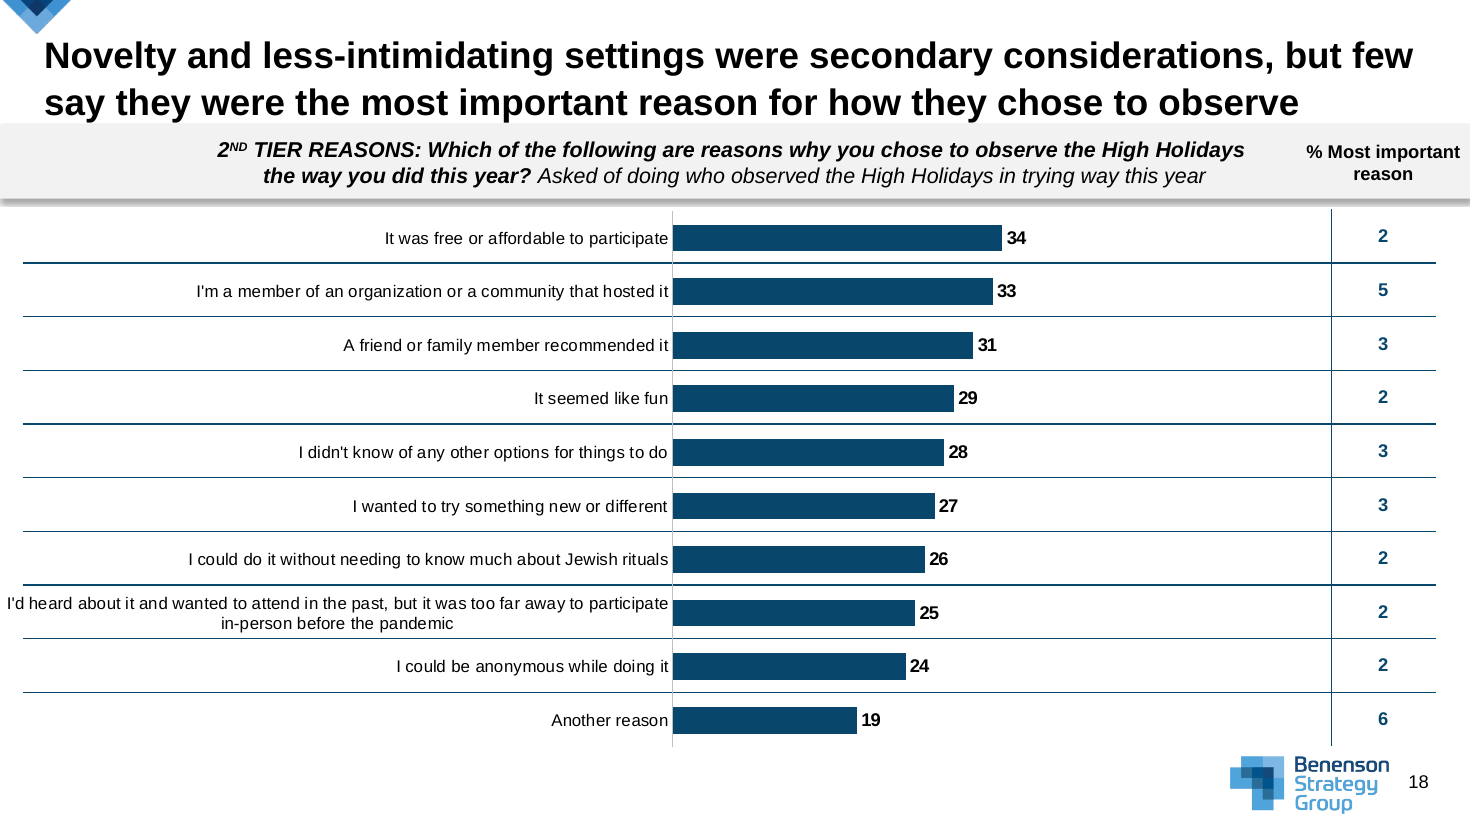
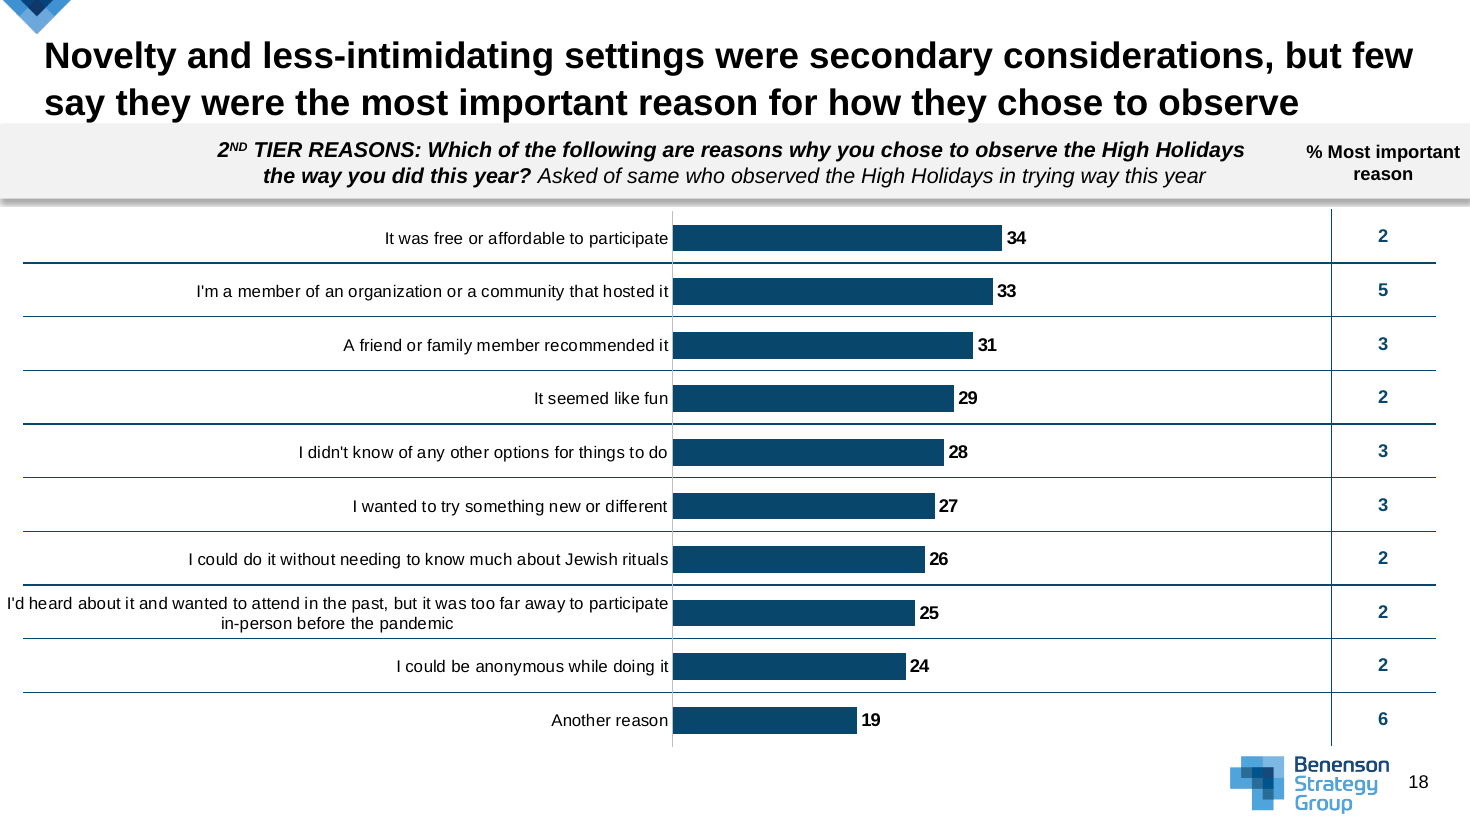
of doing: doing -> same
